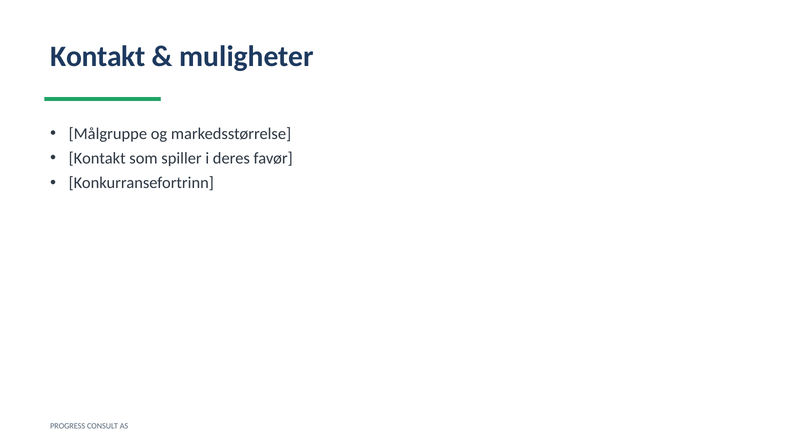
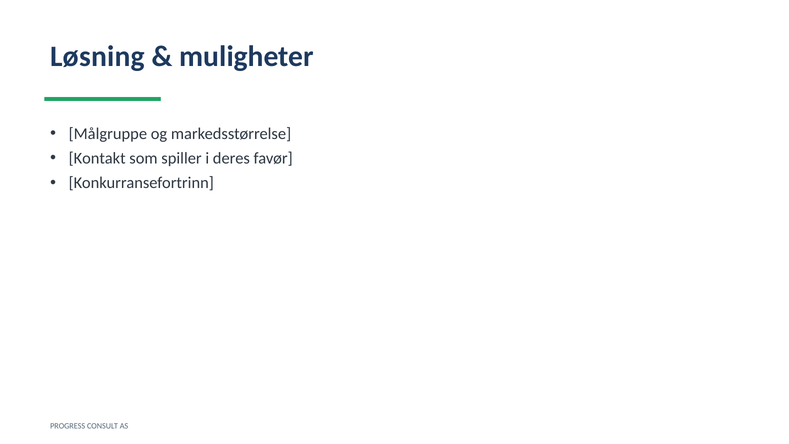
Kontakt at (98, 56): Kontakt -> Løsning
